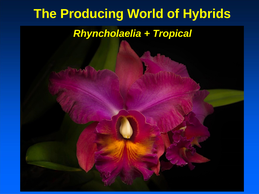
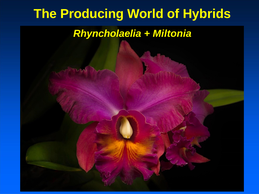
Tropical: Tropical -> Miltonia
